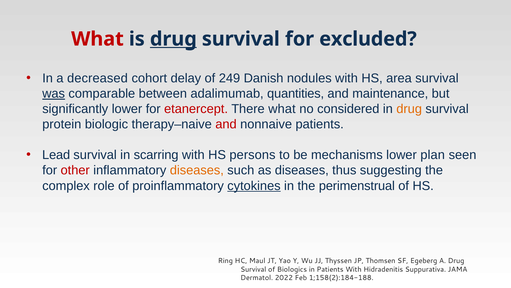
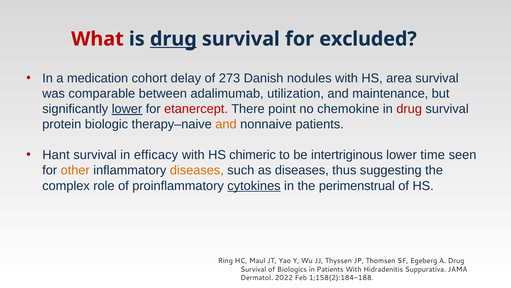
decreased: decreased -> medication
249: 249 -> 273
was underline: present -> none
quantities: quantities -> utilization
lower at (127, 109) underline: none -> present
There what: what -> point
considered: considered -> chemokine
drug at (409, 109) colour: orange -> red
and at (226, 124) colour: red -> orange
Lead: Lead -> Hant
scarring: scarring -> efficacy
persons: persons -> chimeric
mechanisms: mechanisms -> intertriginous
plan: plan -> time
other colour: red -> orange
